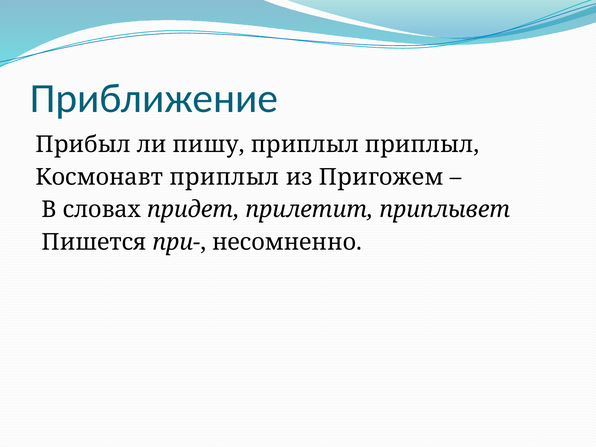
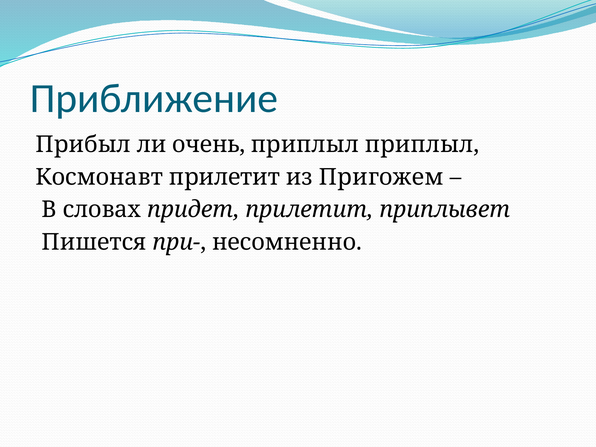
пишу: пишу -> очень
Космонавт приплыл: приплыл -> прилетит
